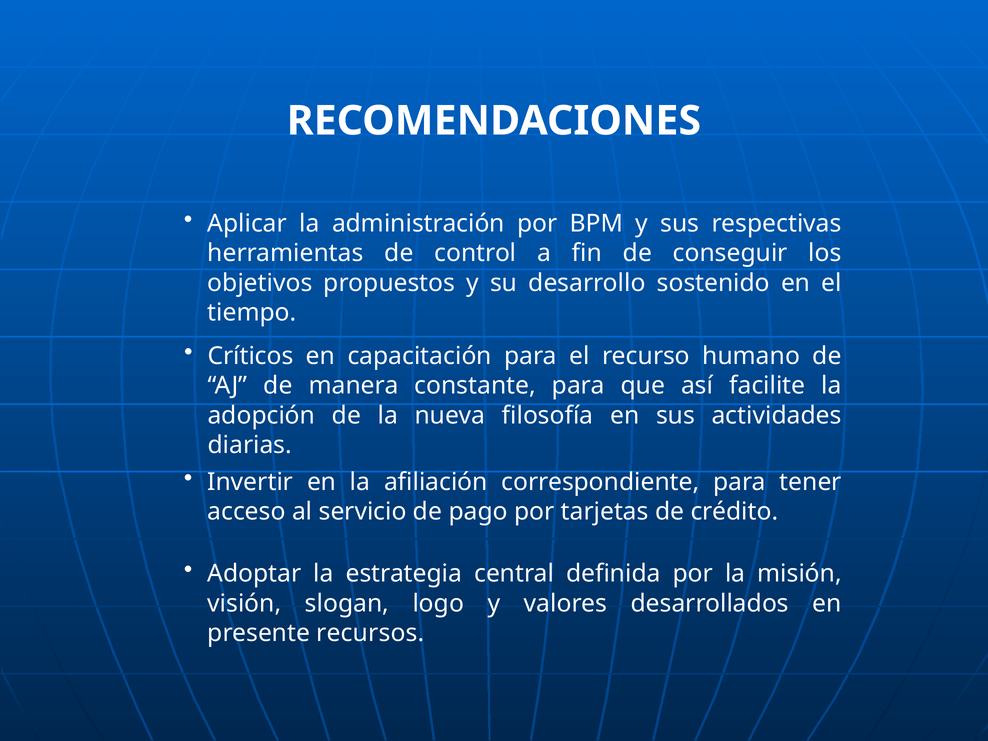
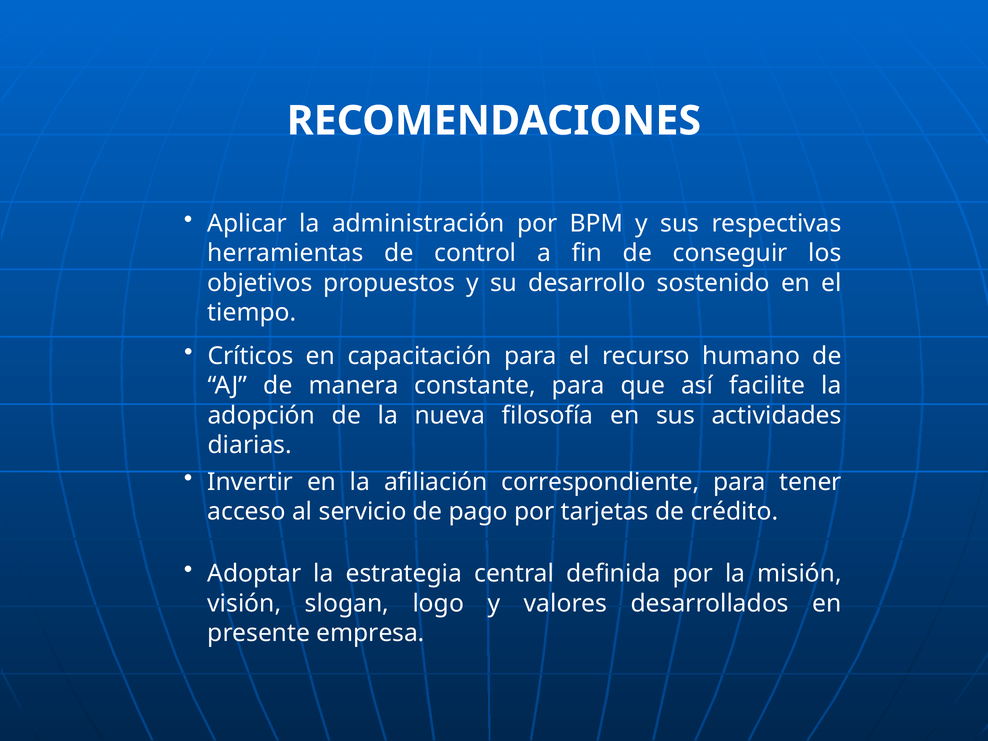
recursos: recursos -> empresa
